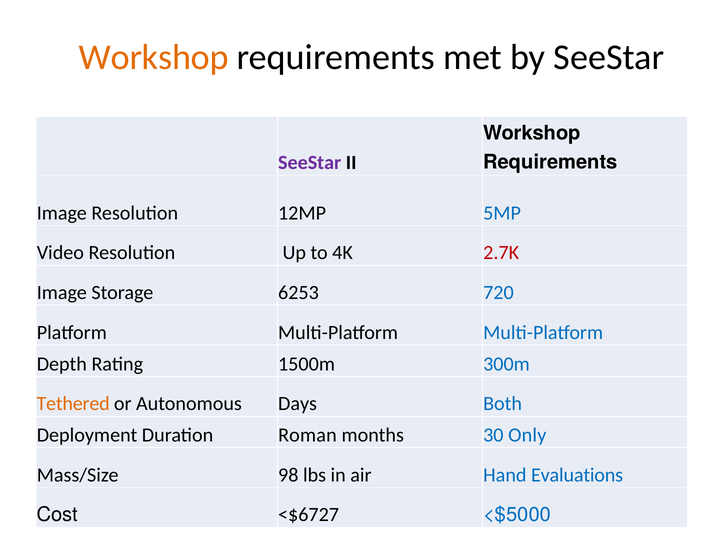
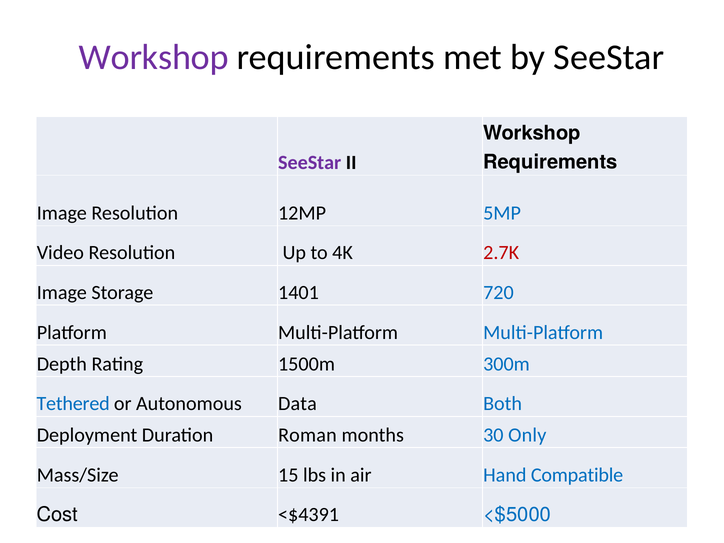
Workshop at (154, 57) colour: orange -> purple
6253: 6253 -> 1401
Tethered colour: orange -> blue
Days: Days -> Data
98: 98 -> 15
Evaluations: Evaluations -> Compatible
<$6727: <$6727 -> <$4391
